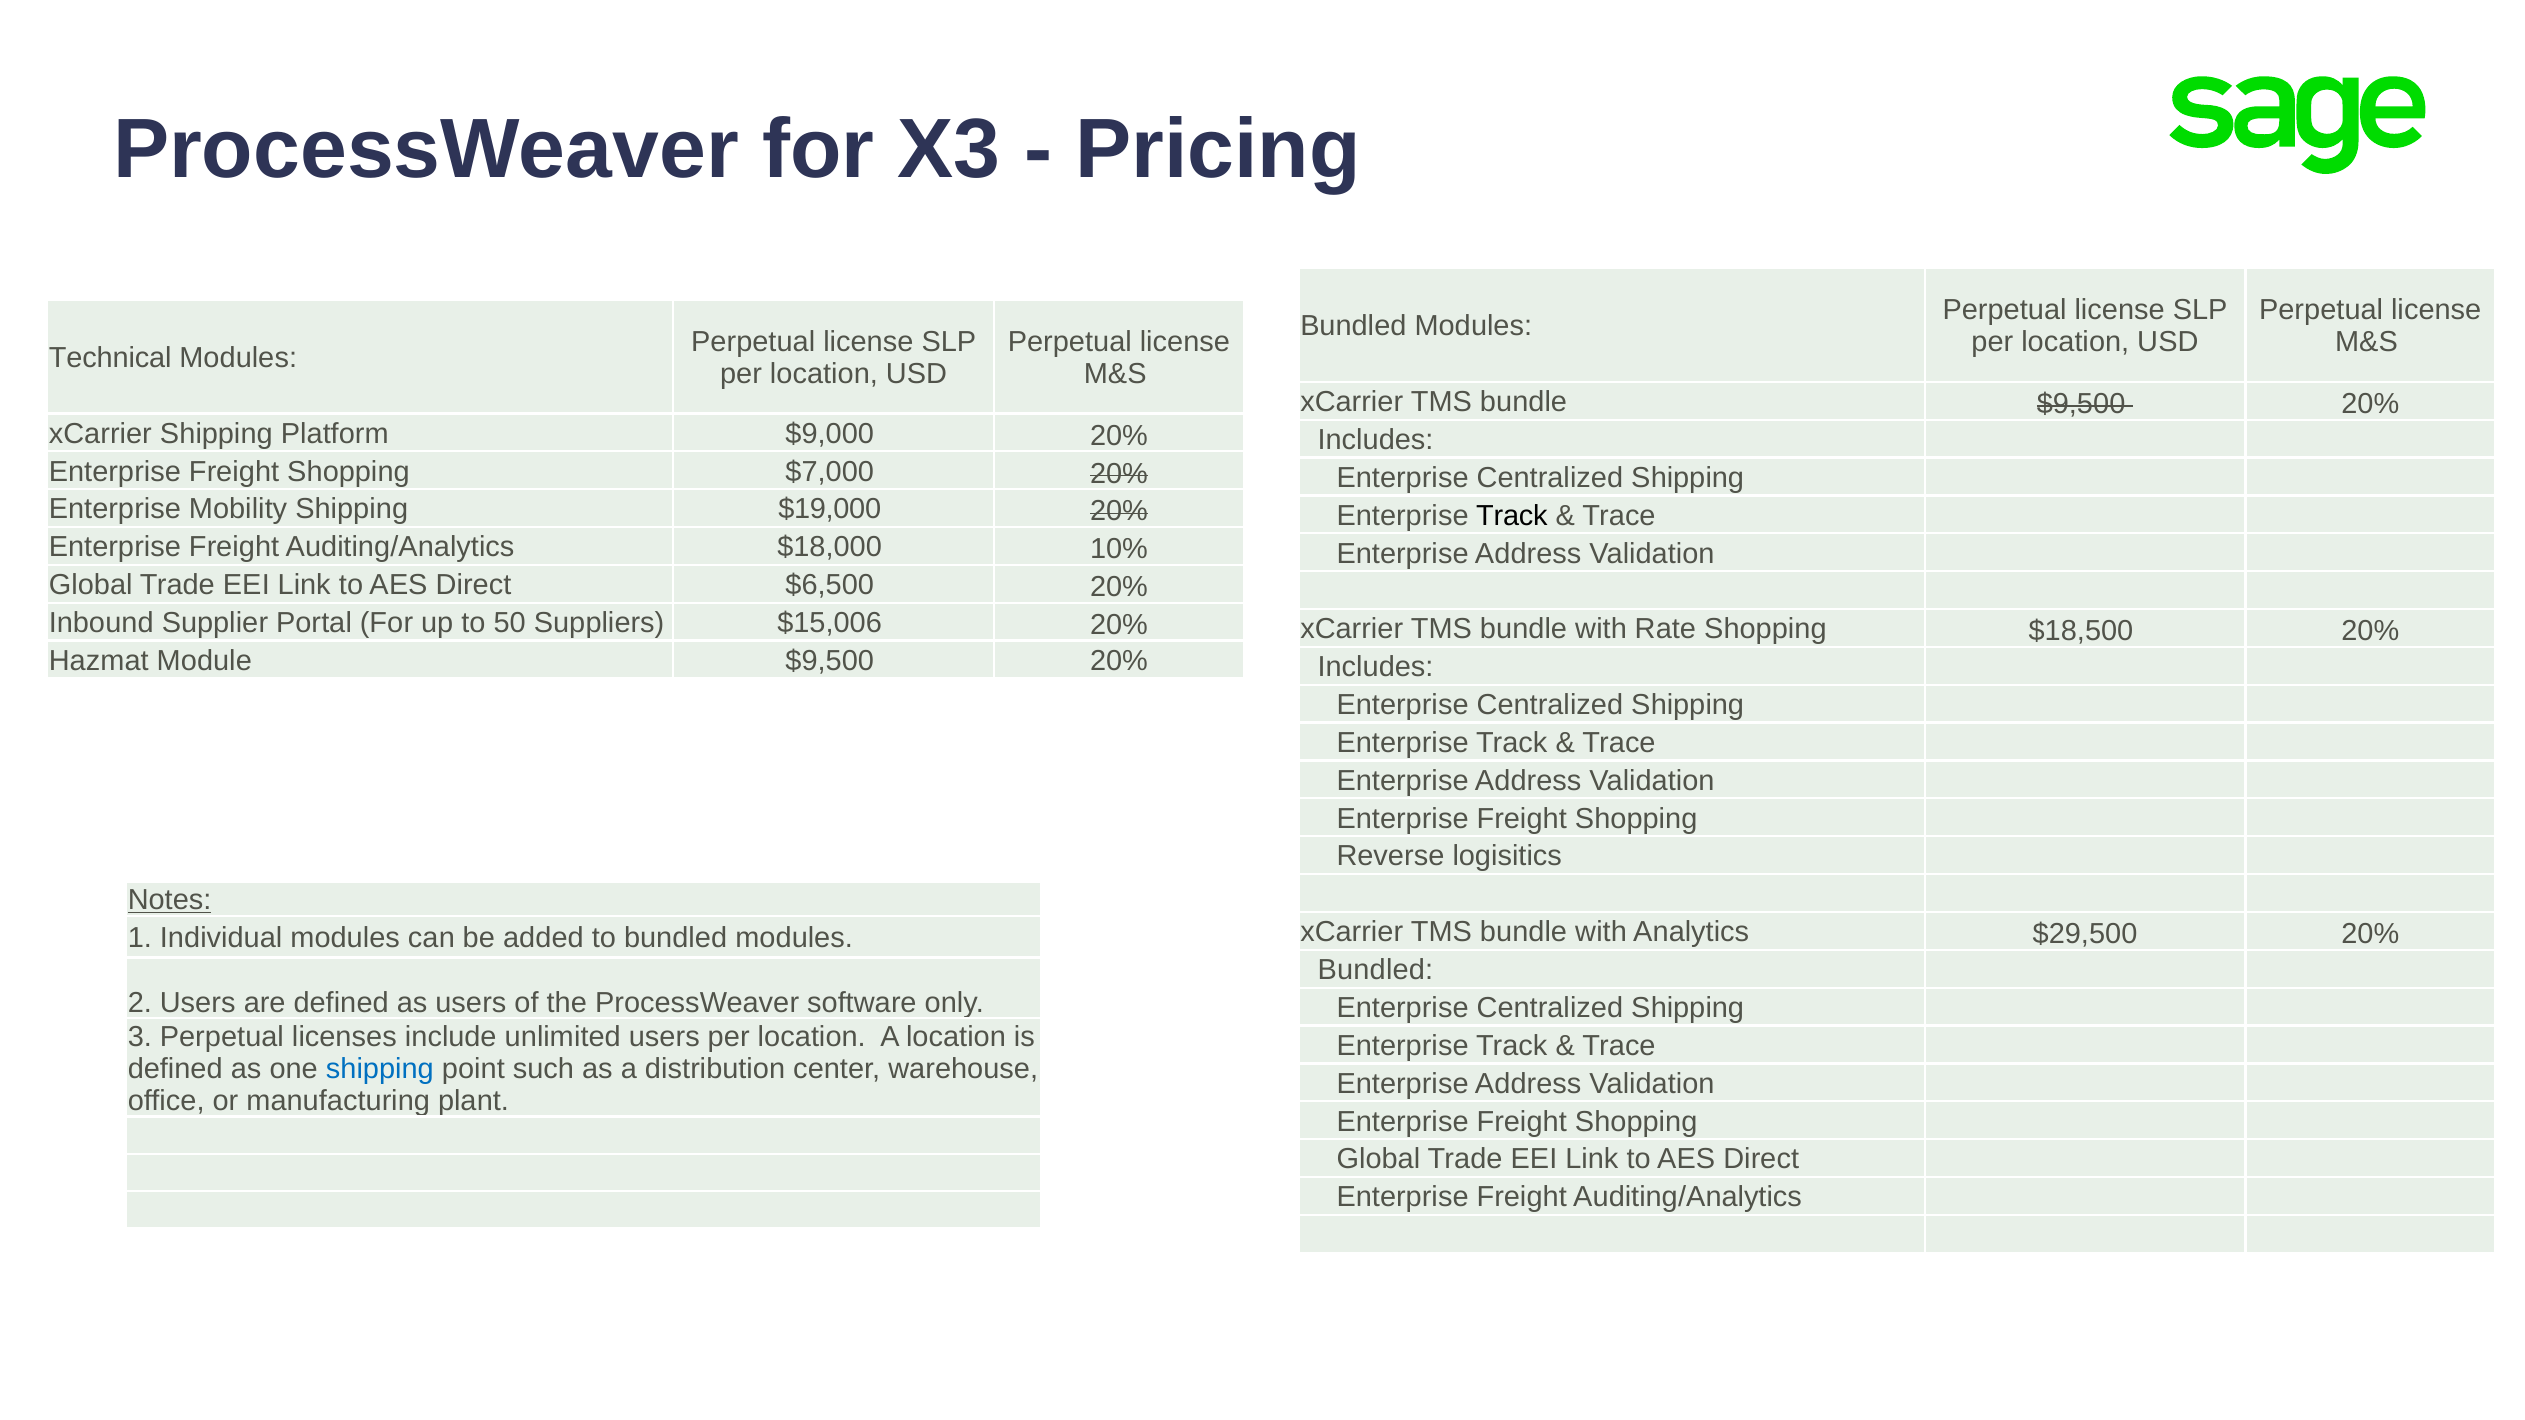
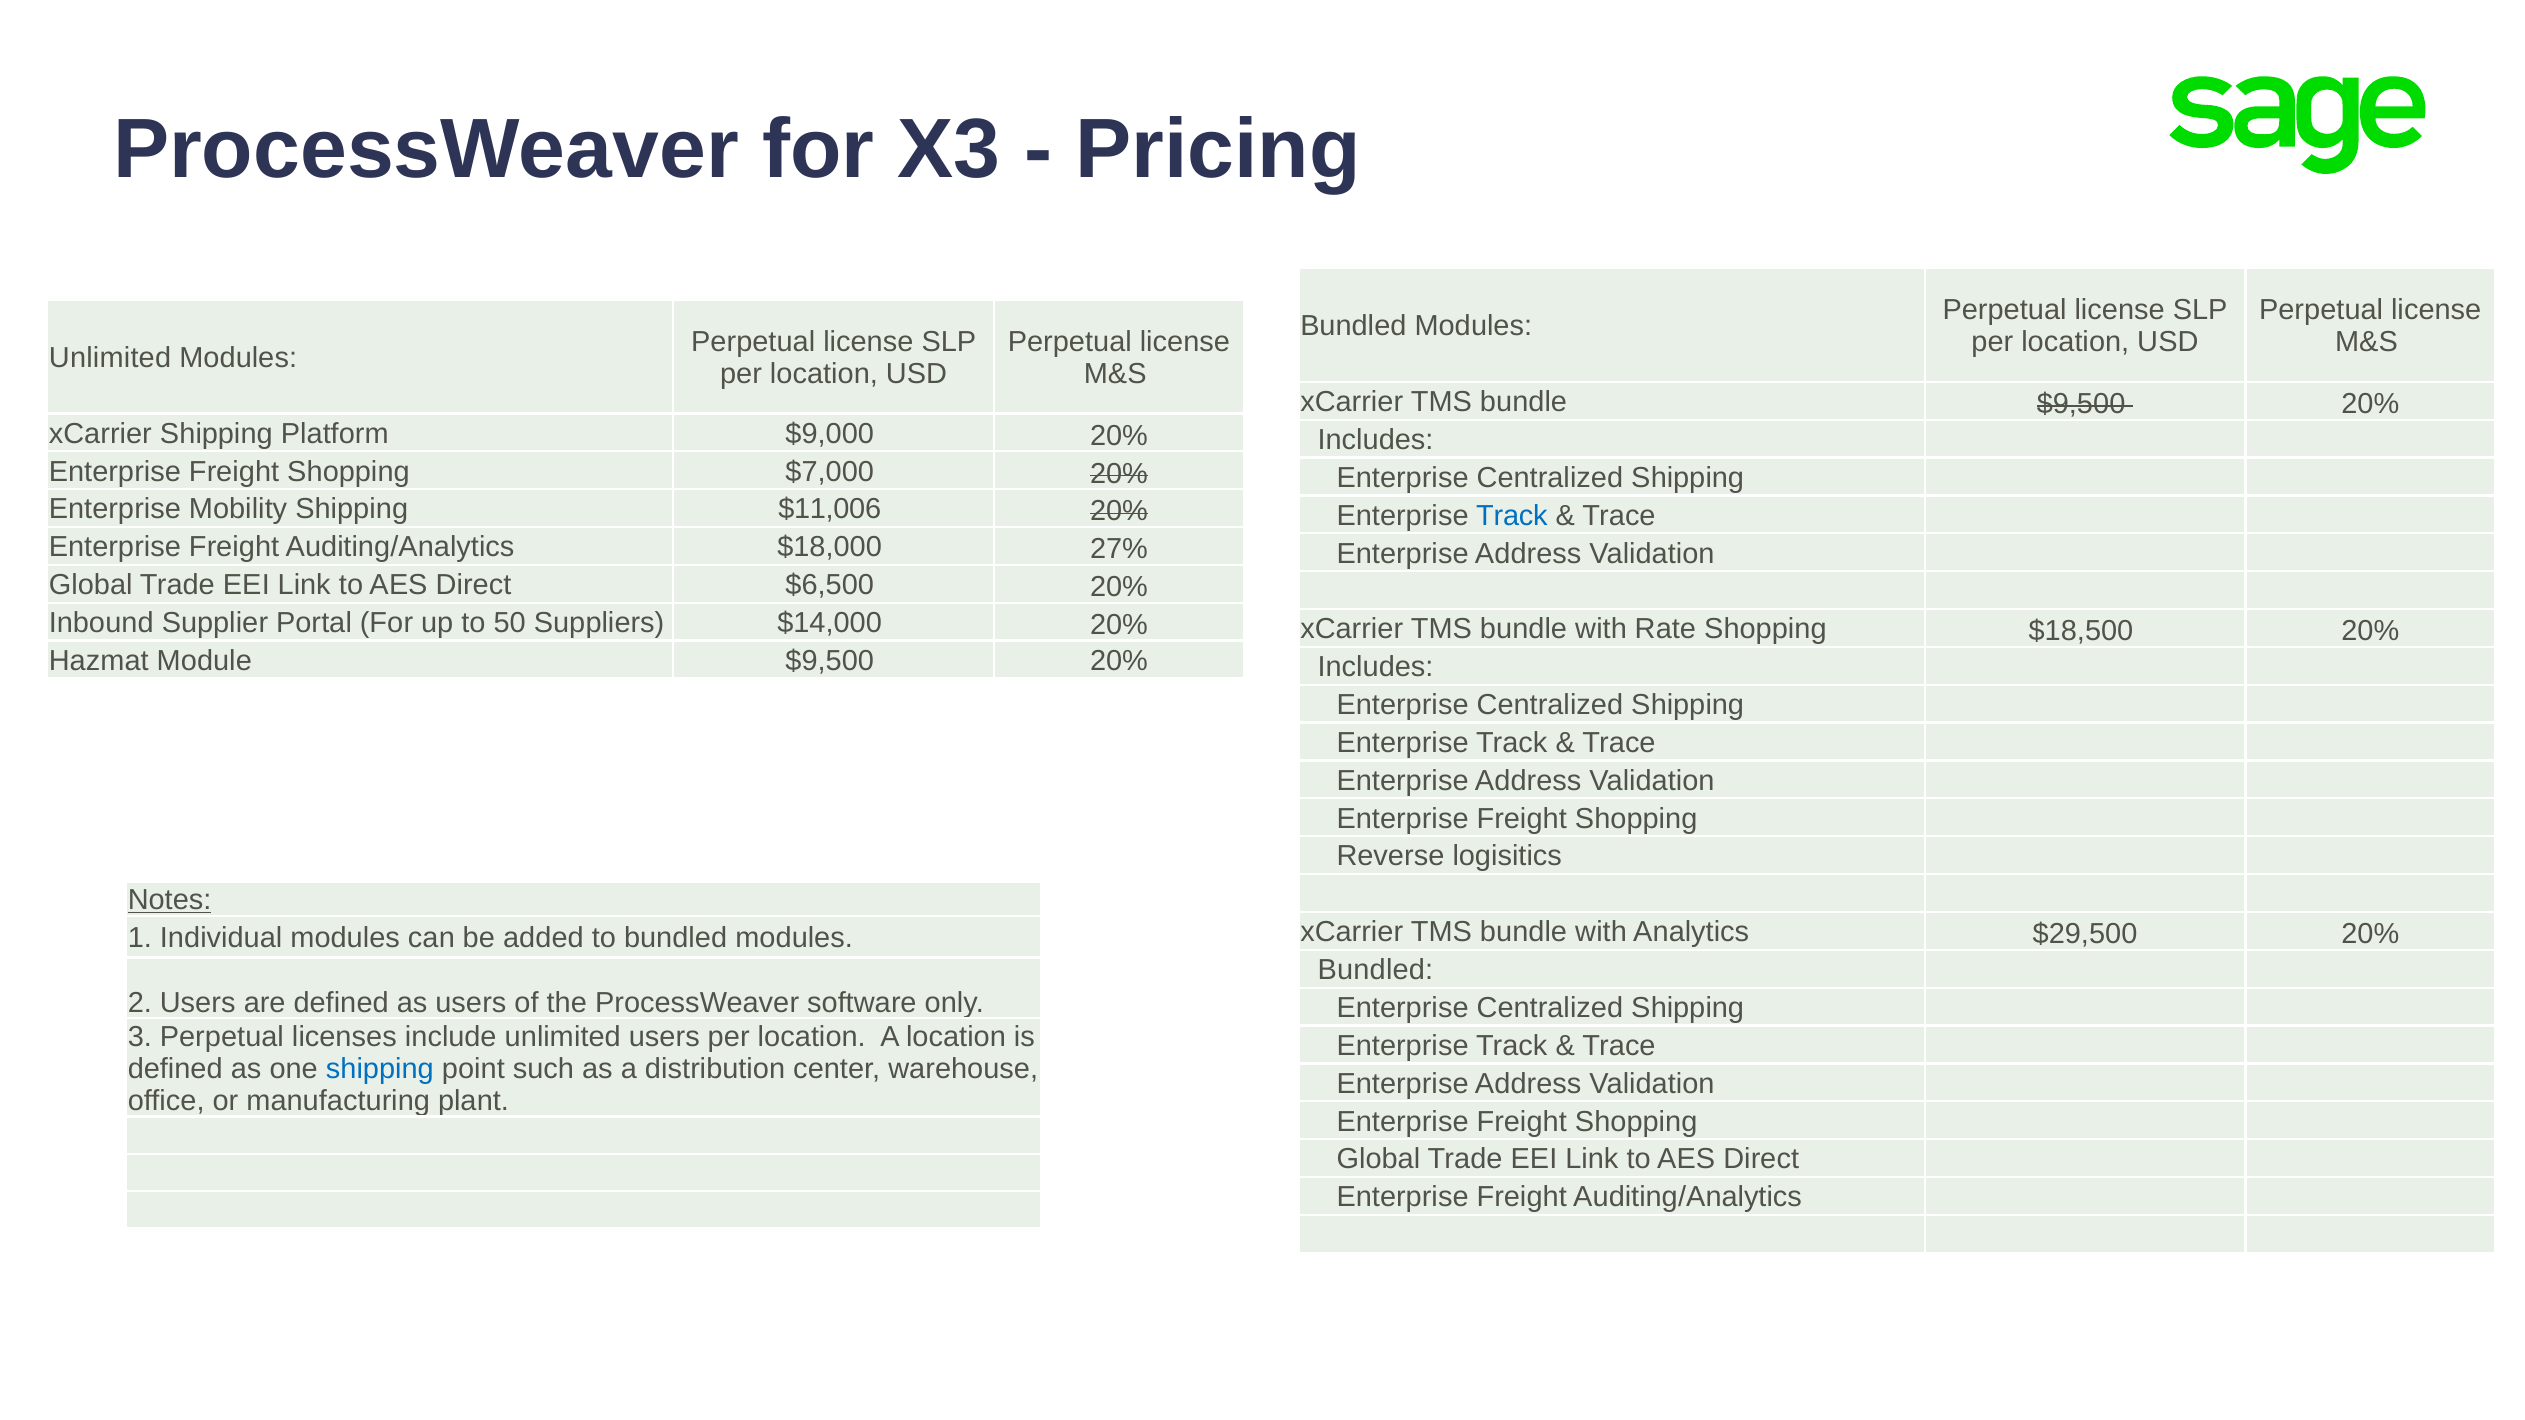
Technical at (110, 358): Technical -> Unlimited
$19,000: $19,000 -> $11,006
Track at (1512, 516) colour: black -> blue
10%: 10% -> 27%
$15,006: $15,006 -> $14,000
